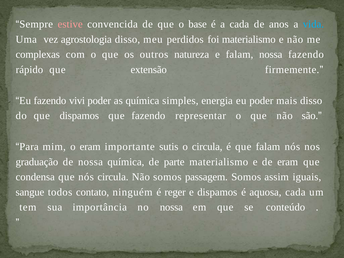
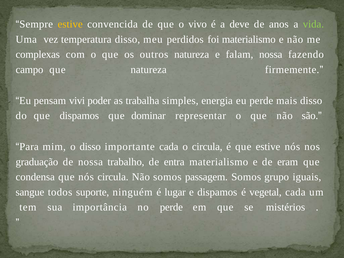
estive at (70, 24) colour: pink -> yellow
base: base -> vivo
a cada: cada -> deve
vida colour: light blue -> light green
agrostologia: agrostologia -> temperatura
rápido: rápido -> campo
que extensão: extensão -> natureza
Eu fazendo: fazendo -> pensam
as química: química -> trabalha
eu poder: poder -> perde
que fazendo: fazendo -> dominar
o eram: eram -> disso
importante sutis: sutis -> cada
que falam: falam -> estive
nossa química: química -> trabalho
parte: parte -> entra
assim: assim -> grupo
contato: contato -> suporte
reger: reger -> lugar
aquosa: aquosa -> vegetal
no nossa: nossa -> perde
conteúdo: conteúdo -> mistérios
